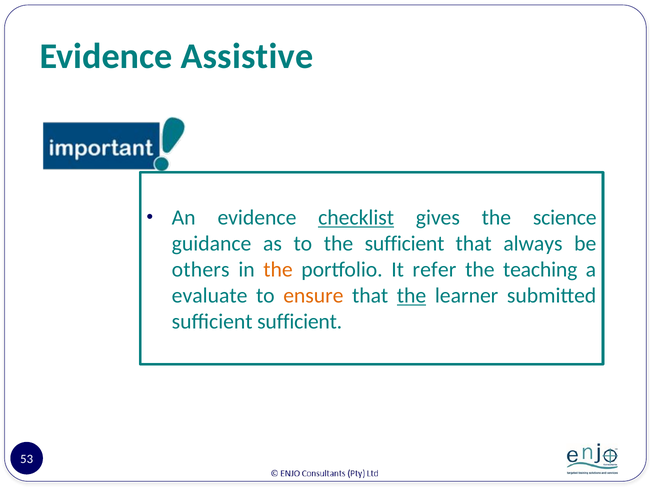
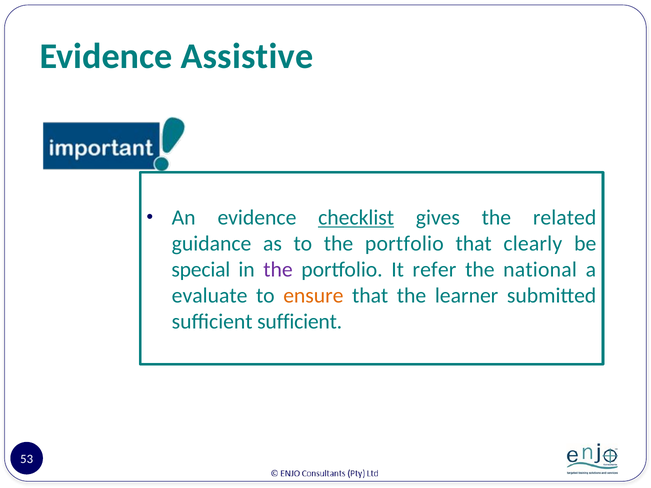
science: science -> related
to the sufficient: sufficient -> portfolio
always: always -> clearly
others: others -> special
the at (278, 270) colour: orange -> purple
teaching: teaching -> national
the at (411, 296) underline: present -> none
